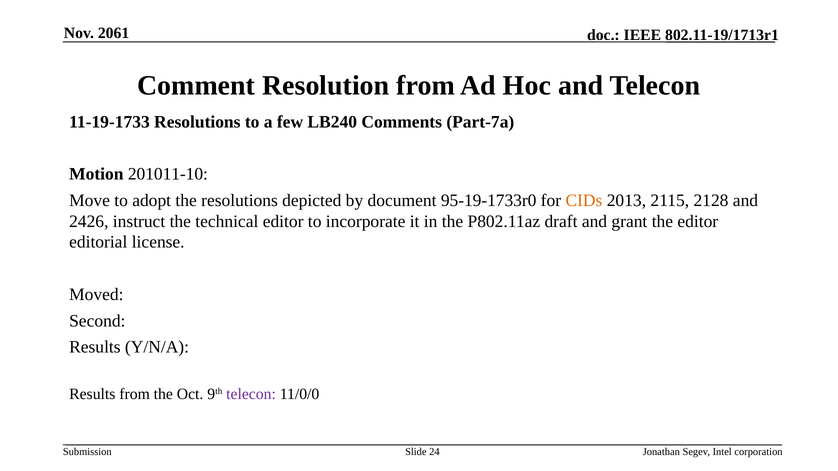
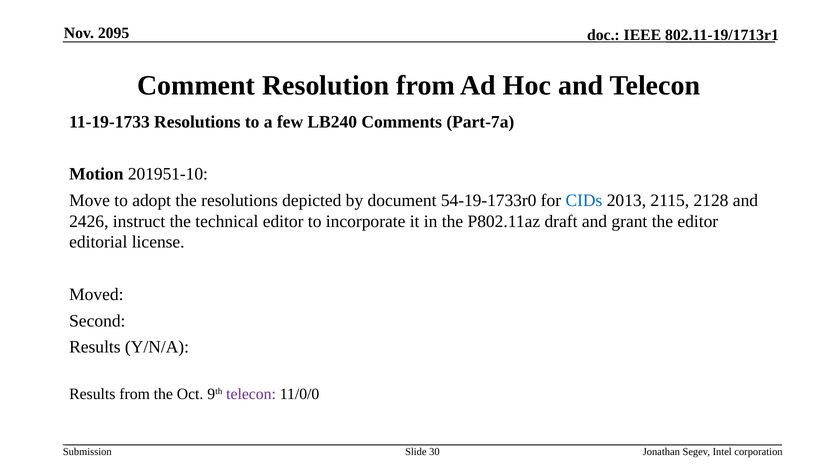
2061: 2061 -> 2095
201011-10: 201011-10 -> 201951-10
95-19-1733r0: 95-19-1733r0 -> 54-19-1733r0
CIDs colour: orange -> blue
24: 24 -> 30
